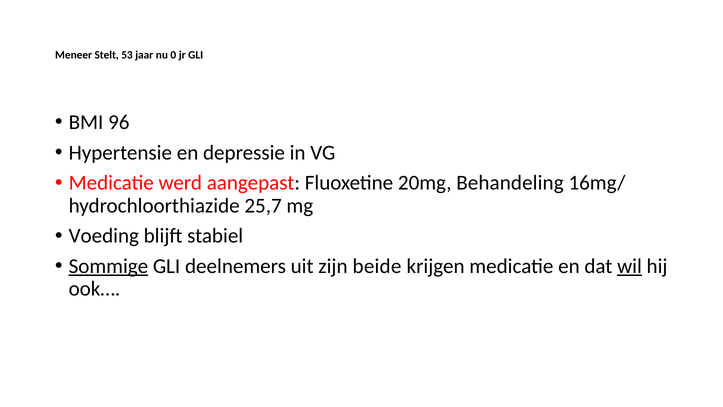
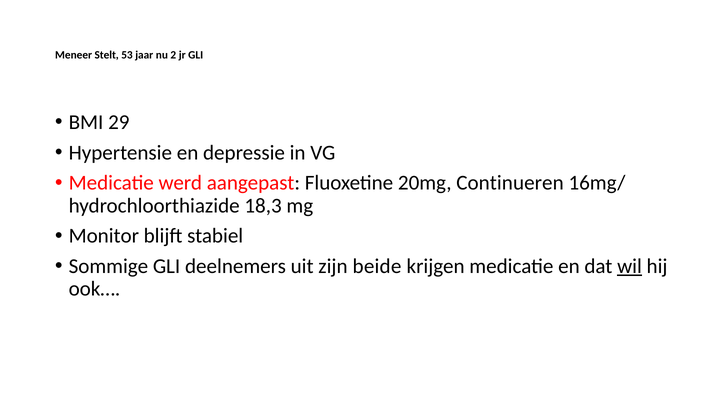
0: 0 -> 2
96: 96 -> 29
Behandeling: Behandeling -> Continueren
25,7: 25,7 -> 18,3
Voeding: Voeding -> Monitor
Sommige underline: present -> none
